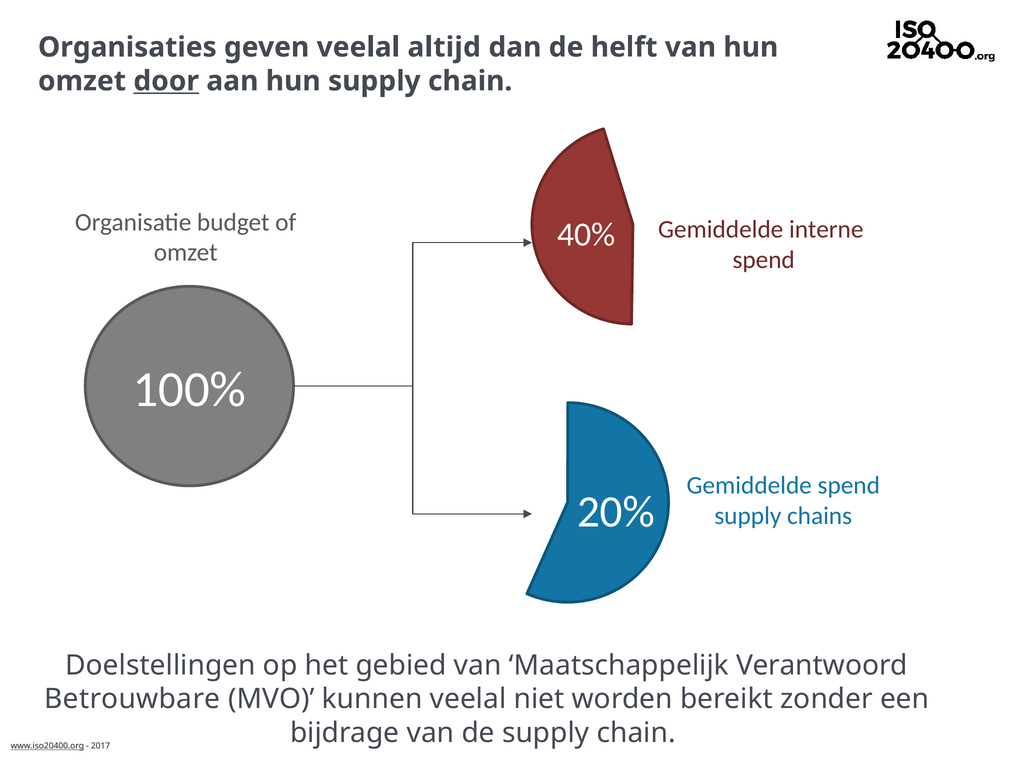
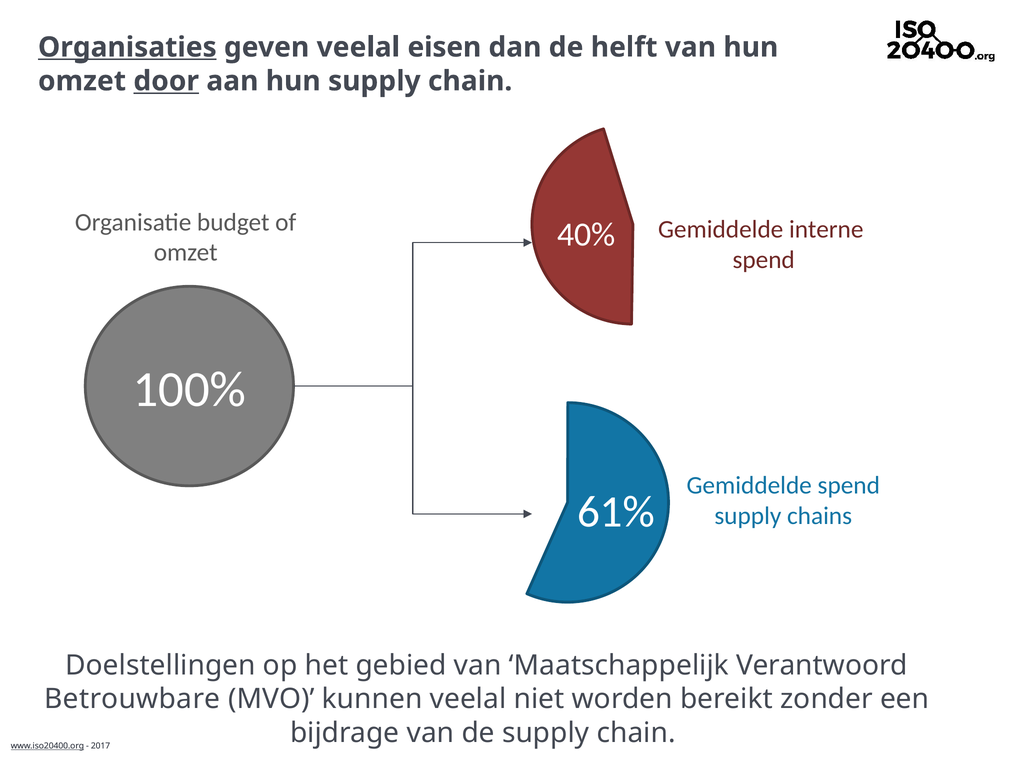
Organisaties underline: none -> present
altijd: altijd -> eisen
20%: 20% -> 61%
